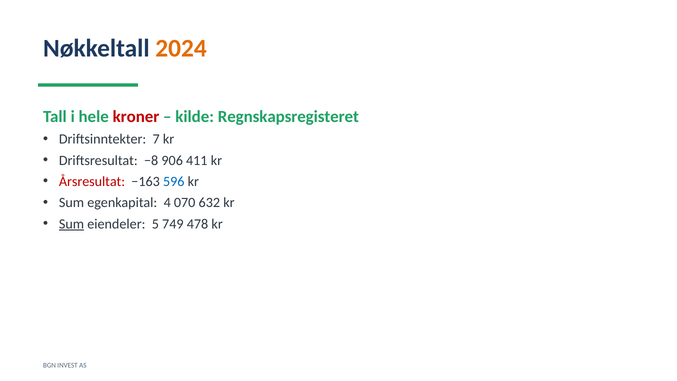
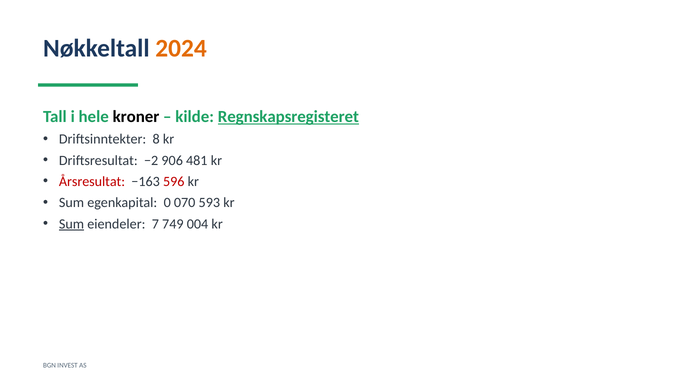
kroner colour: red -> black
Regnskapsregisteret underline: none -> present
7: 7 -> 8
−8: −8 -> −2
411: 411 -> 481
596 colour: blue -> red
4: 4 -> 0
632: 632 -> 593
5: 5 -> 7
478: 478 -> 004
